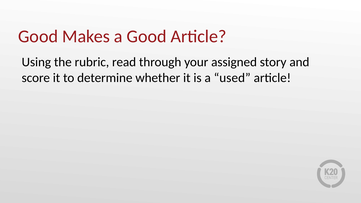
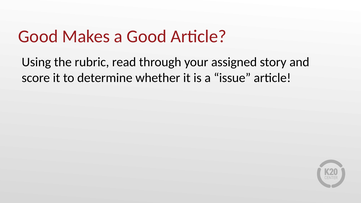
used: used -> issue
